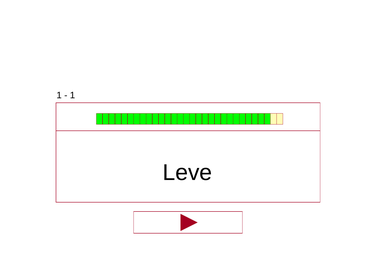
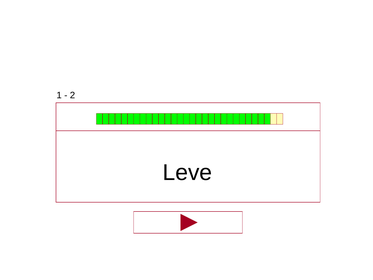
1 at (73, 95): 1 -> 2
